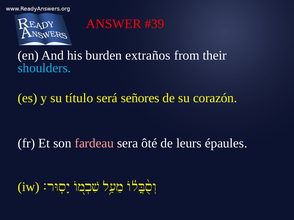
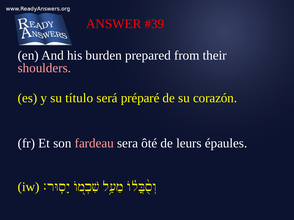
extraños: extraños -> prepared
shoulders colour: light blue -> pink
señores: señores -> préparé
